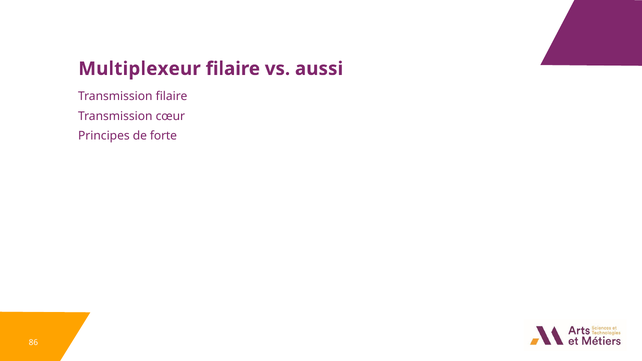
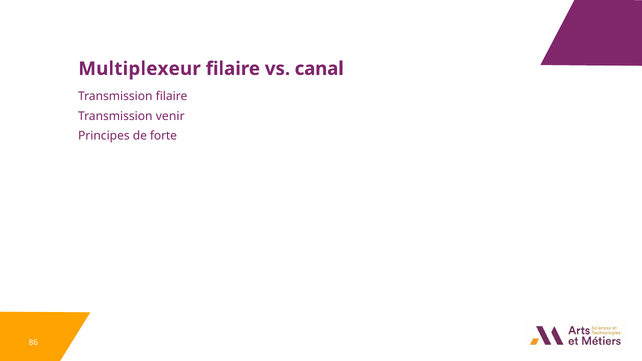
aussi: aussi -> canal
cœur: cœur -> venir
